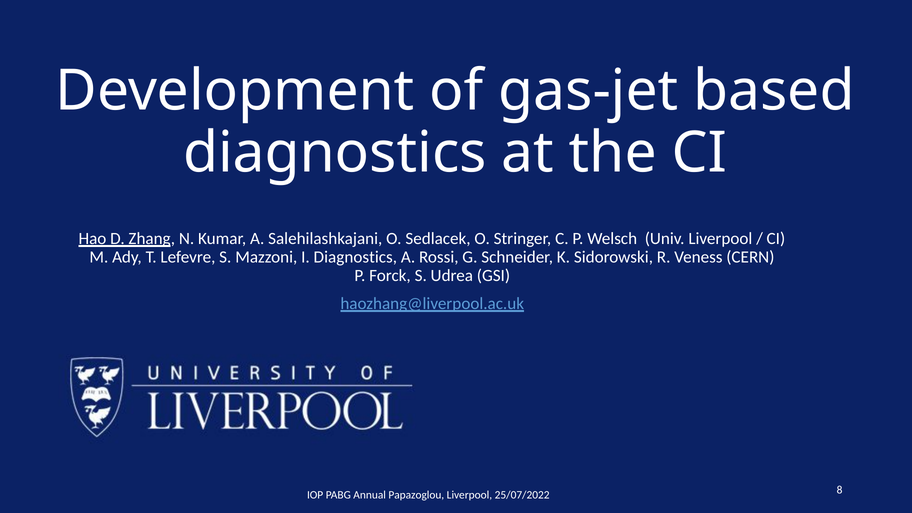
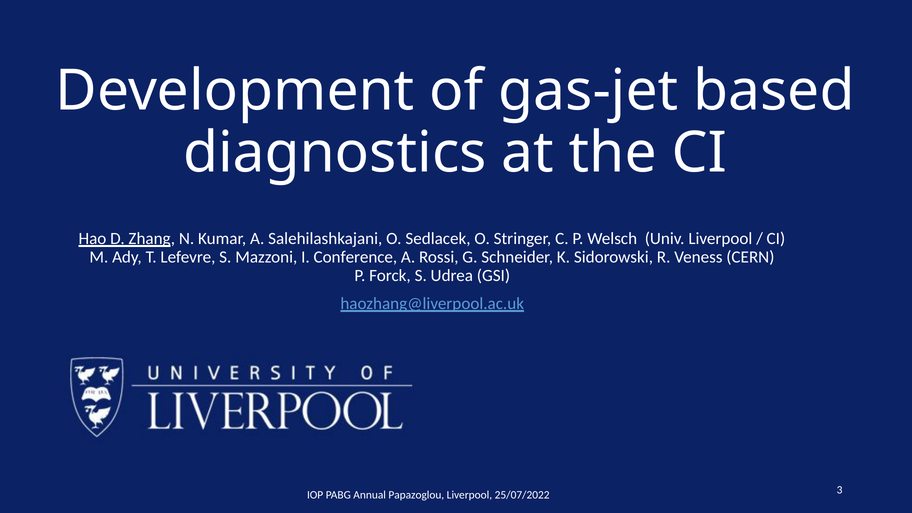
I Diagnostics: Diagnostics -> Conference
8: 8 -> 3
